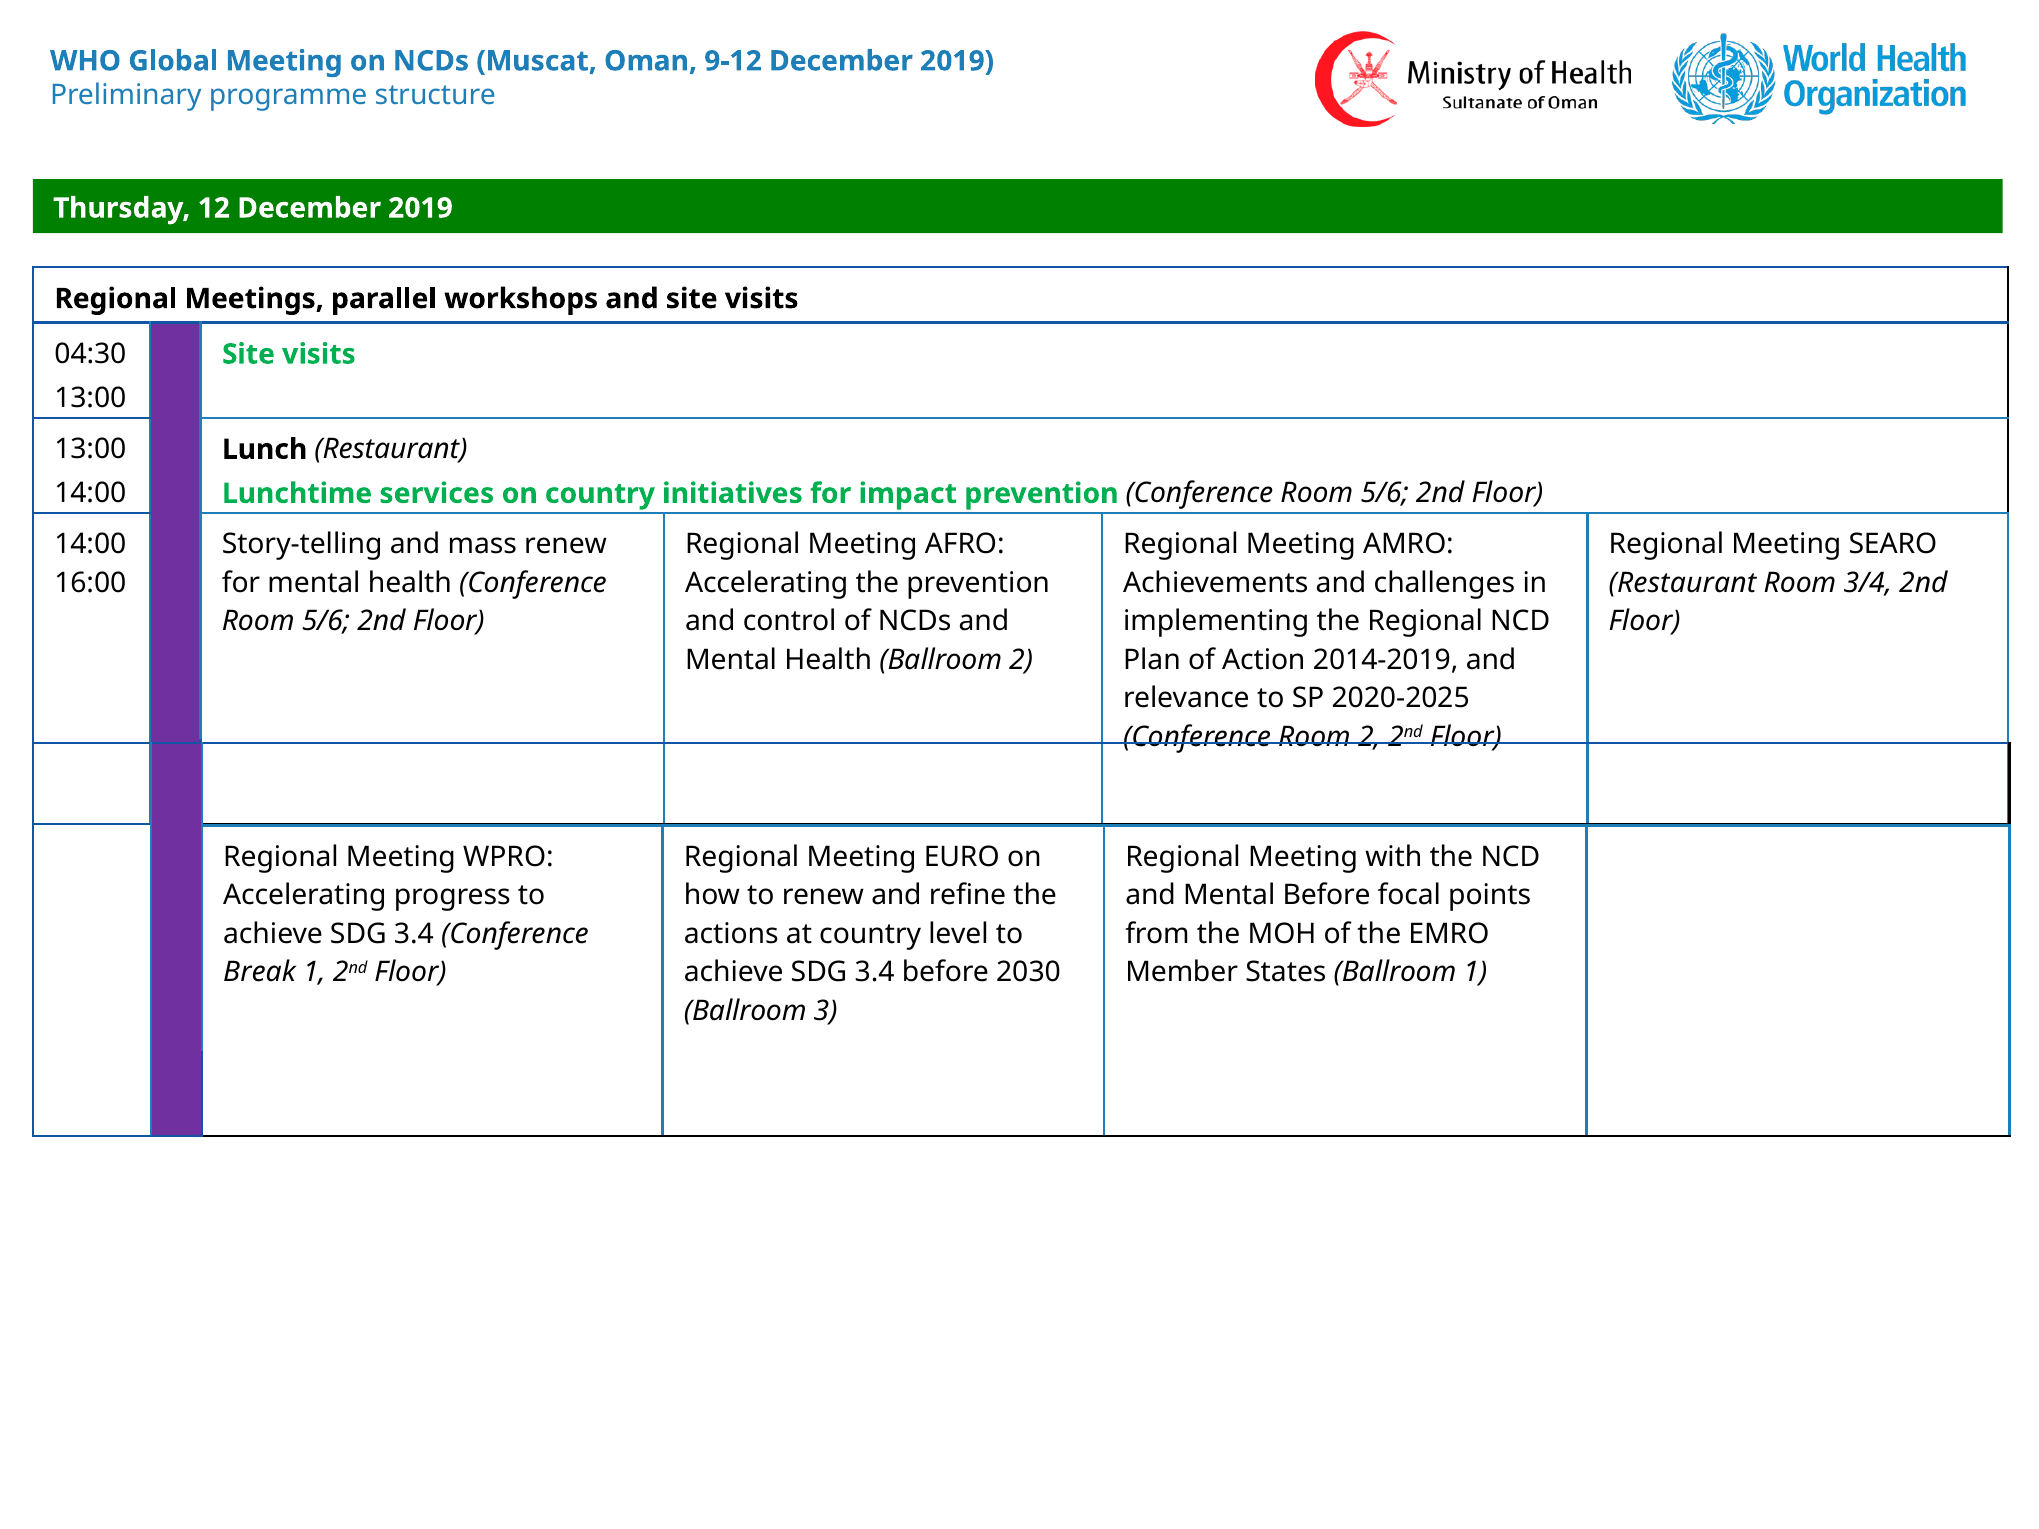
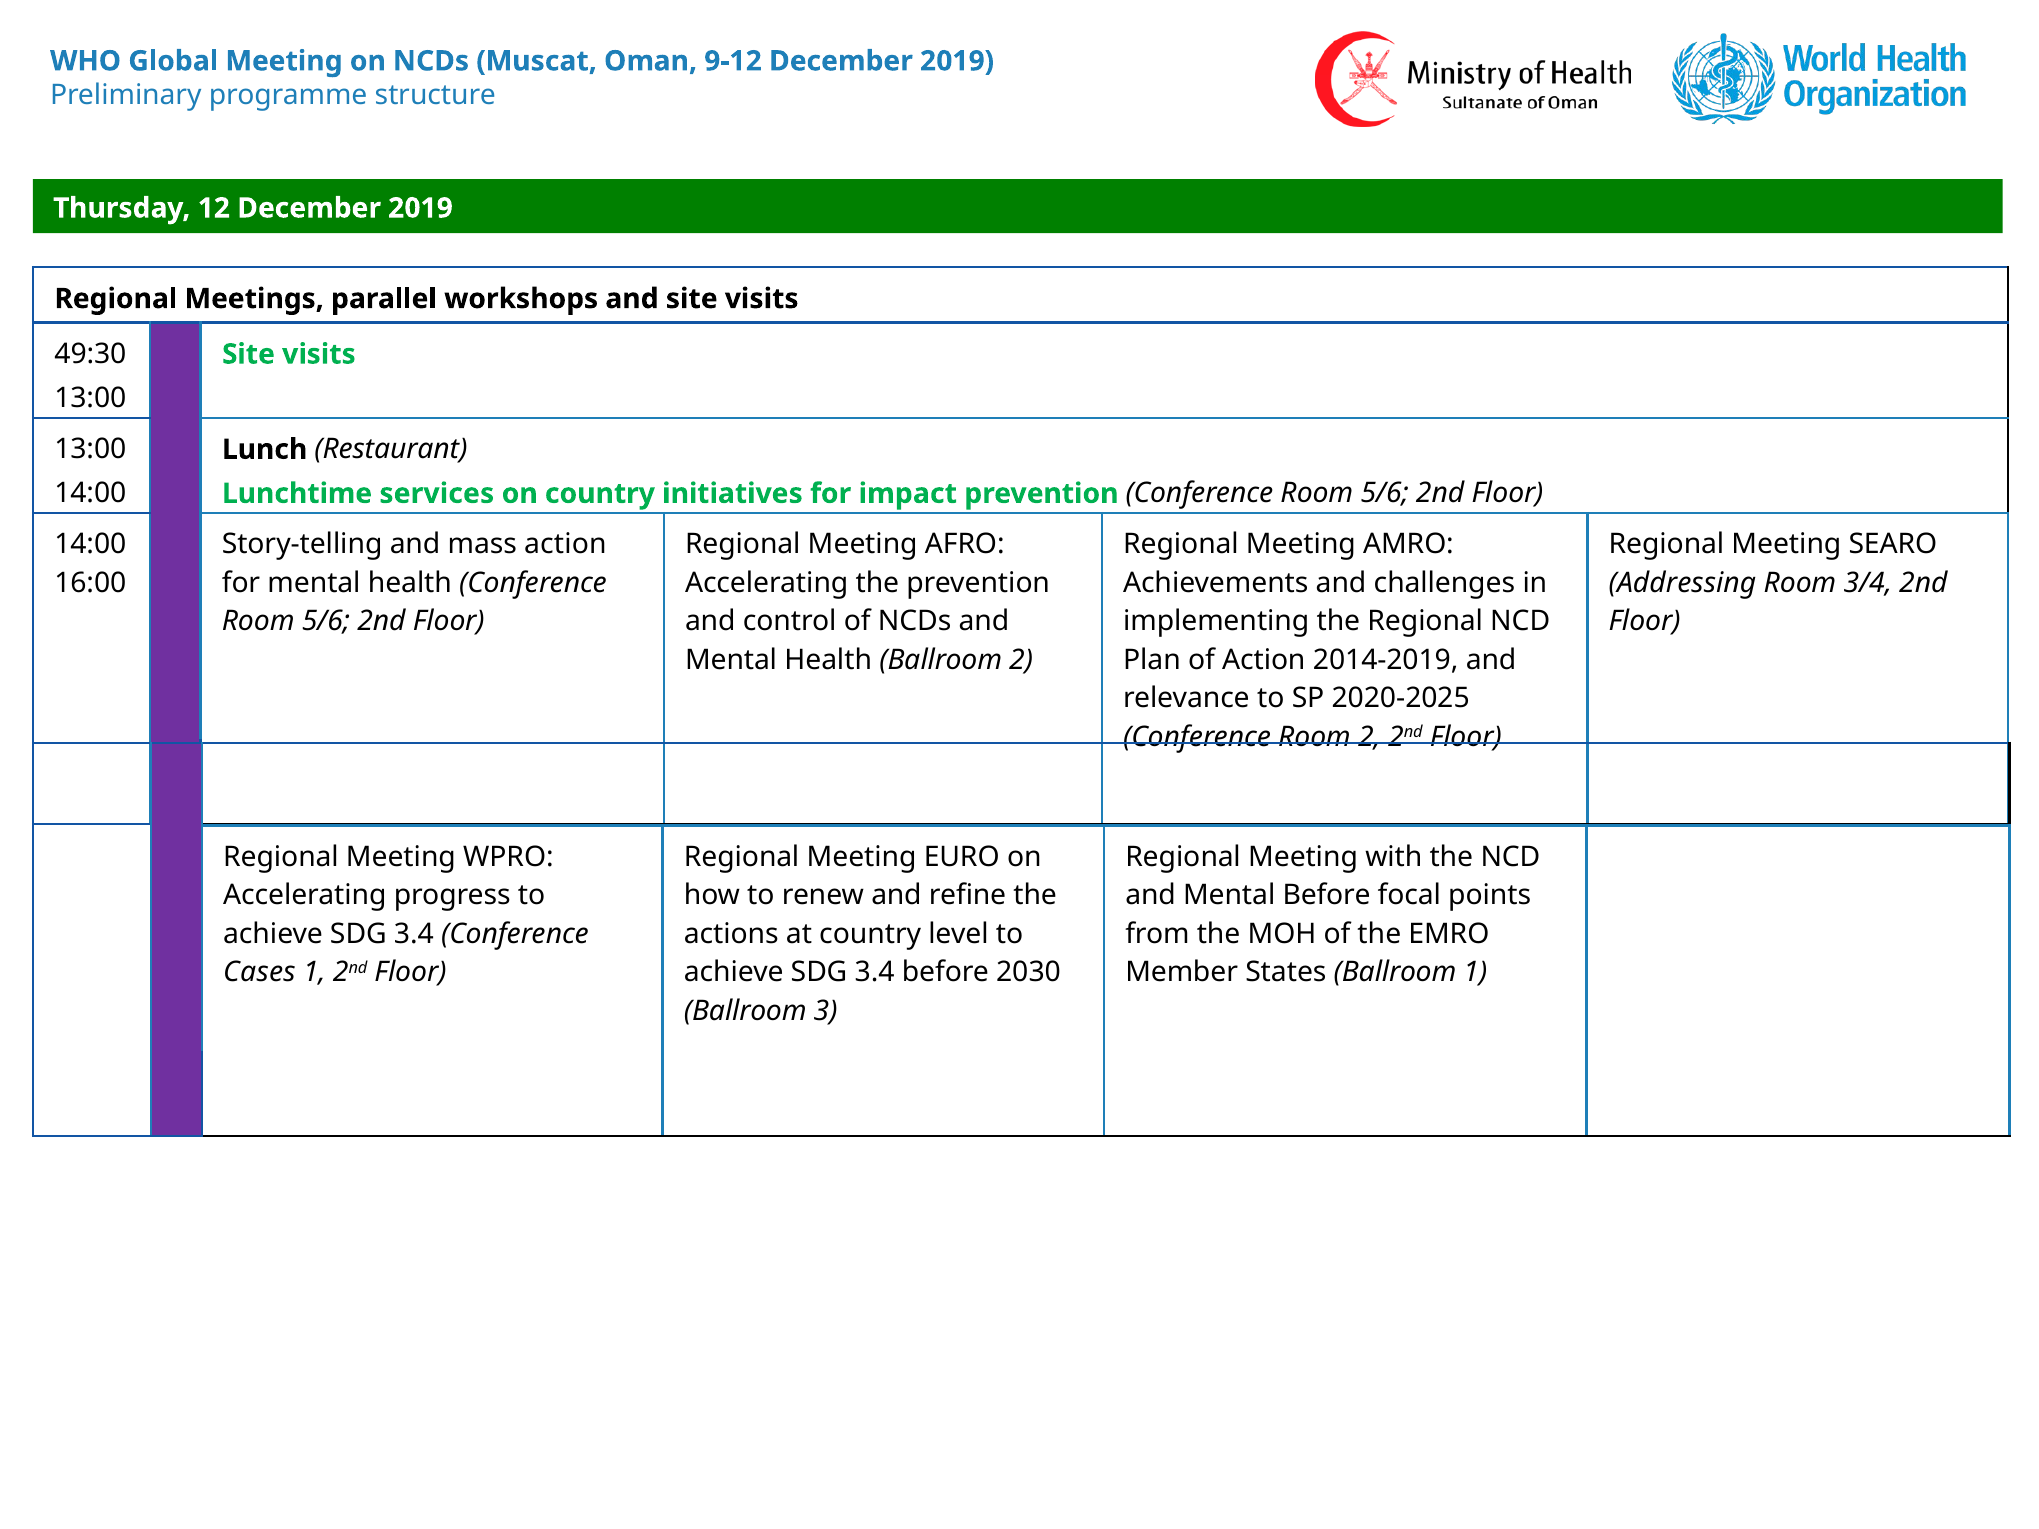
04:30: 04:30 -> 49:30
mass renew: renew -> action
Restaurant at (1682, 583): Restaurant -> Addressing
Break: Break -> Cases
